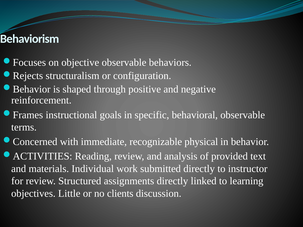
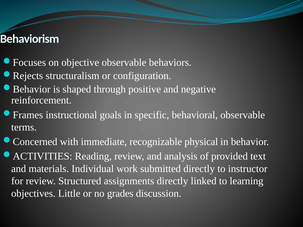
clients: clients -> grades
